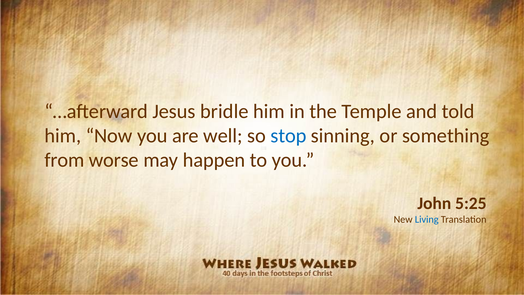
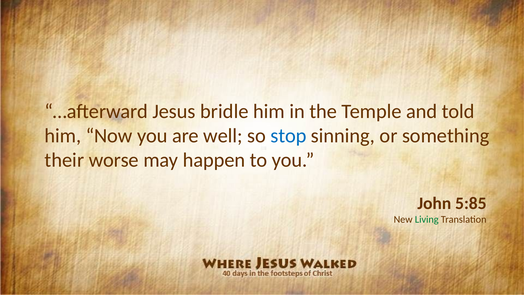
from: from -> their
5:25: 5:25 -> 5:85
Living colour: blue -> green
